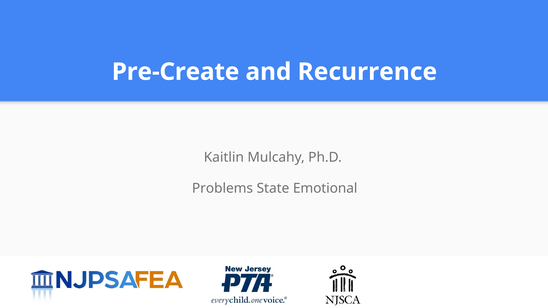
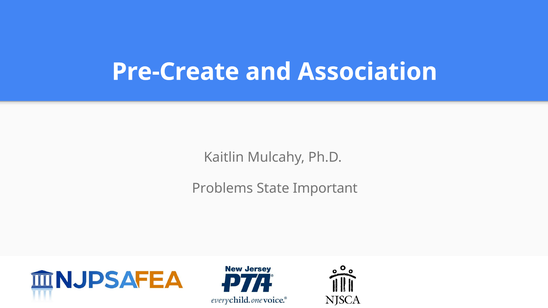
Recurrence: Recurrence -> Association
Emotional: Emotional -> Important
